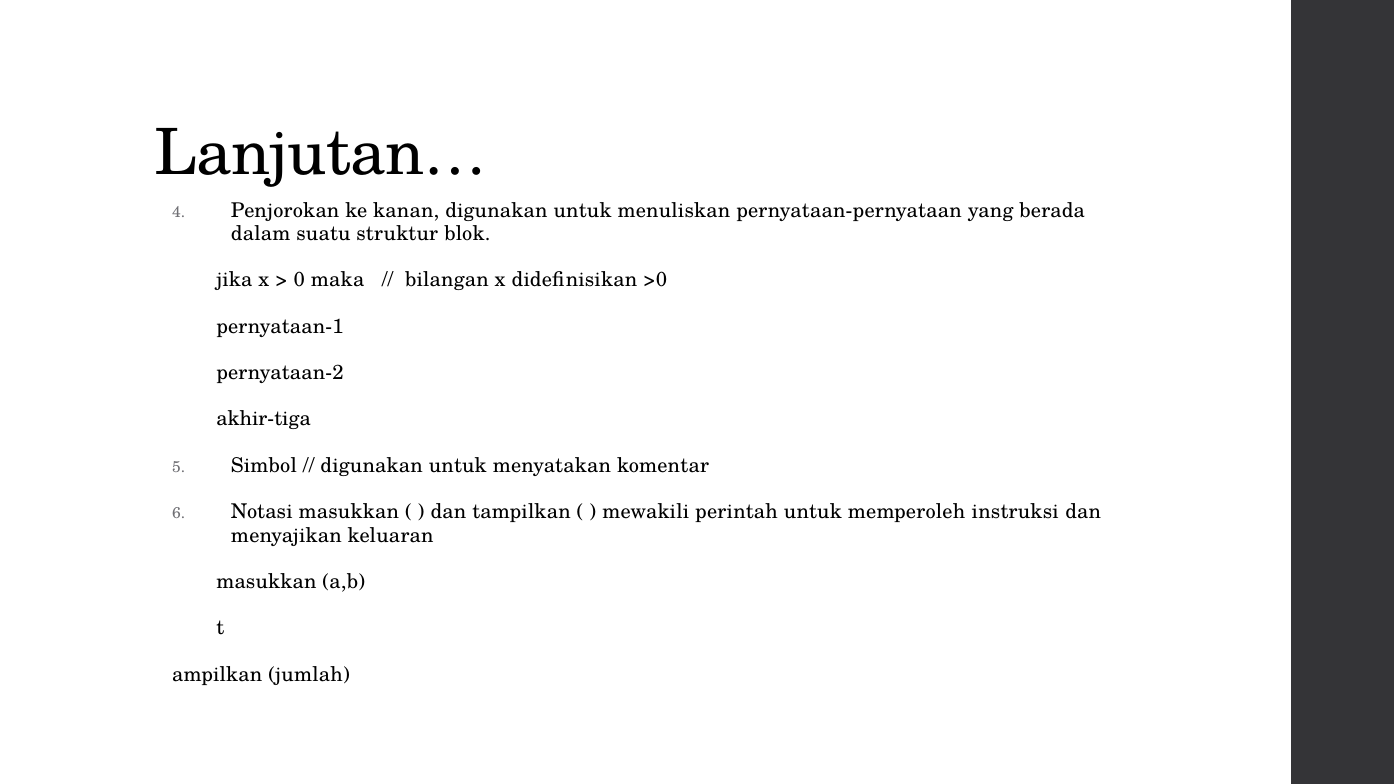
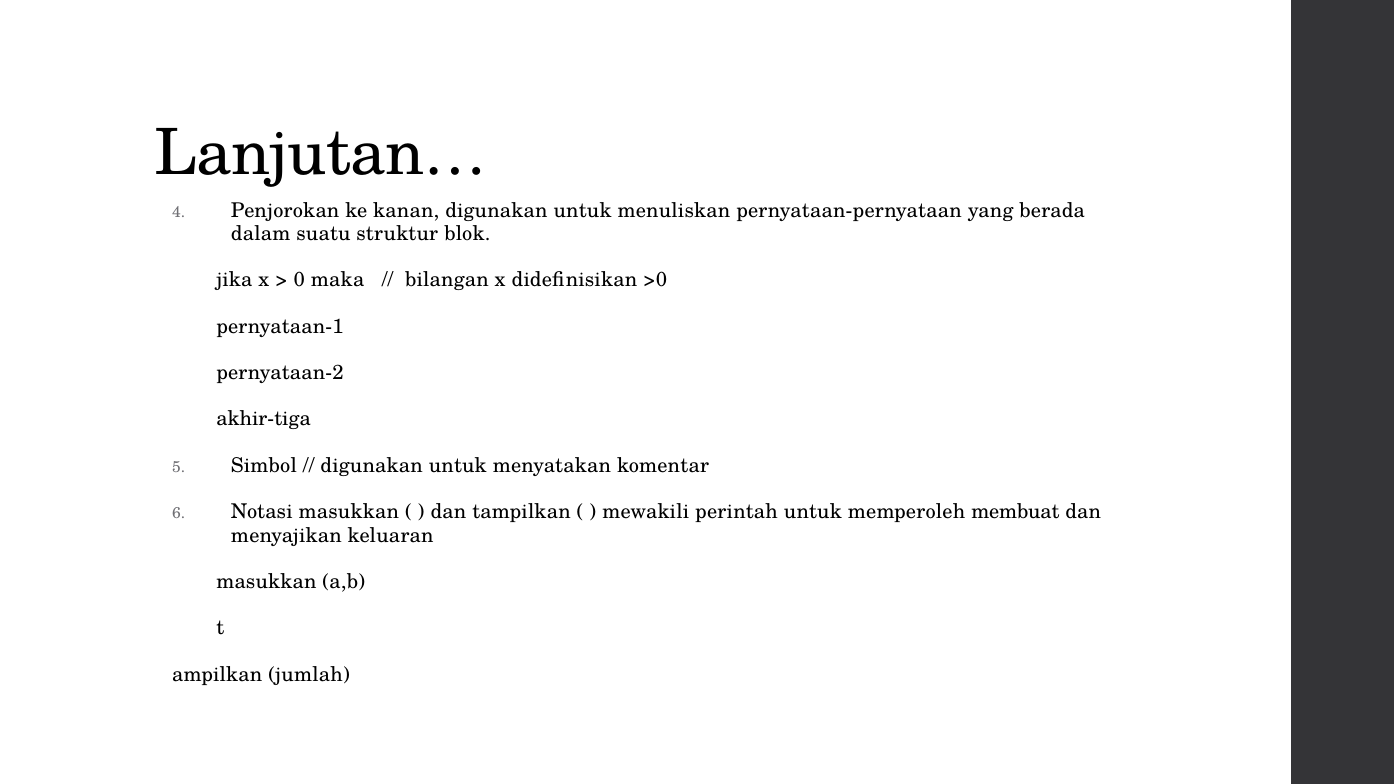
instruksi: instruksi -> membuat
